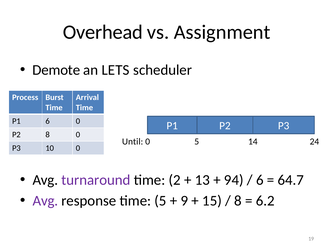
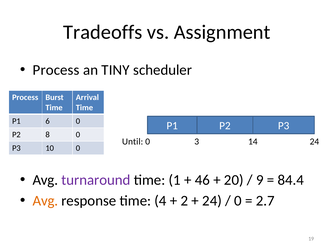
Overhead: Overhead -> Tradeoffs
Demote at (56, 70): Demote -> Process
LETS: LETS -> TINY
0 5: 5 -> 3
2: 2 -> 1
13: 13 -> 46
94: 94 -> 20
6 at (260, 180): 6 -> 9
64.7: 64.7 -> 84.4
Avg at (45, 201) colour: purple -> orange
time 5: 5 -> 4
9: 9 -> 2
15 at (212, 201): 15 -> 24
8 at (238, 201): 8 -> 0
6.2: 6.2 -> 2.7
